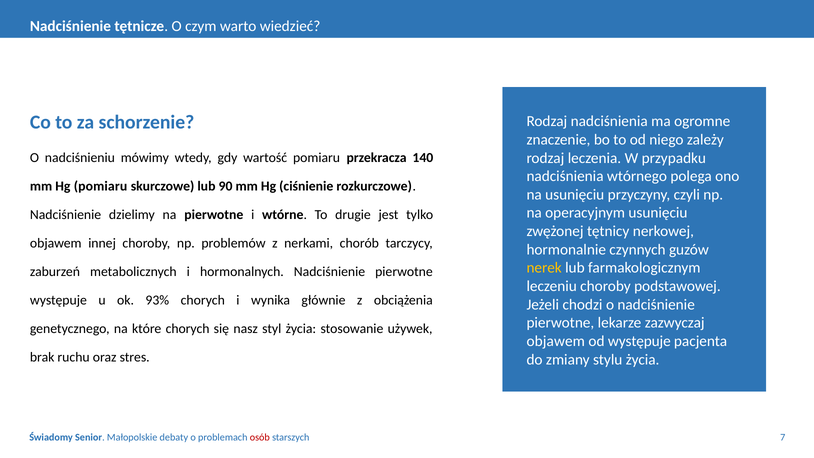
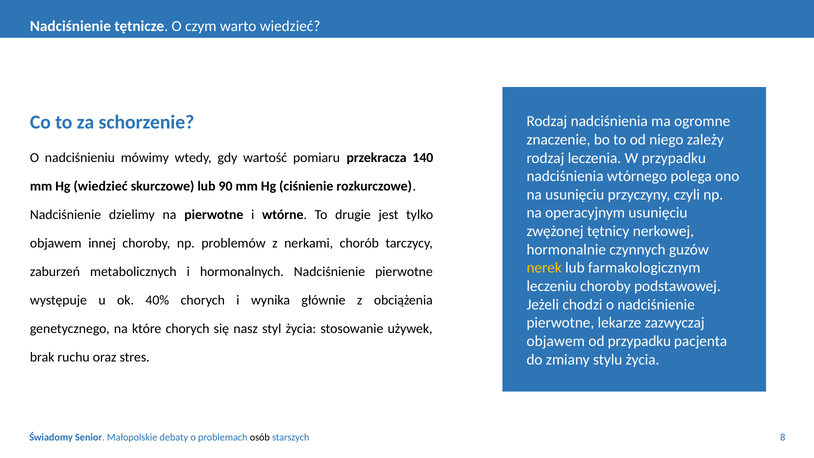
Hg pomiaru: pomiaru -> wiedzieć
93%: 93% -> 40%
od występuje: występuje -> przypadku
osób colour: red -> black
7: 7 -> 8
